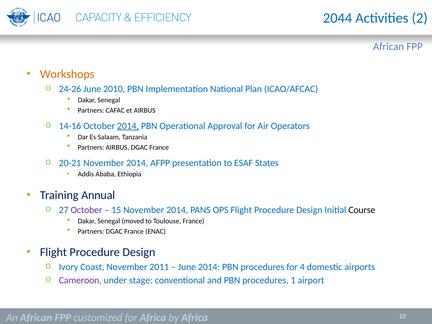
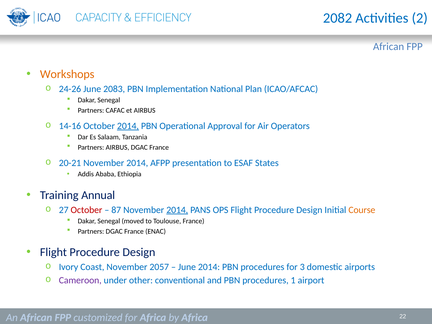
2044: 2044 -> 2082
2010: 2010 -> 2083
October at (86, 210) colour: purple -> red
15: 15 -> 87
2014 at (177, 210) underline: none -> present
Course colour: black -> orange
2011: 2011 -> 2057
4: 4 -> 3
stage: stage -> other
